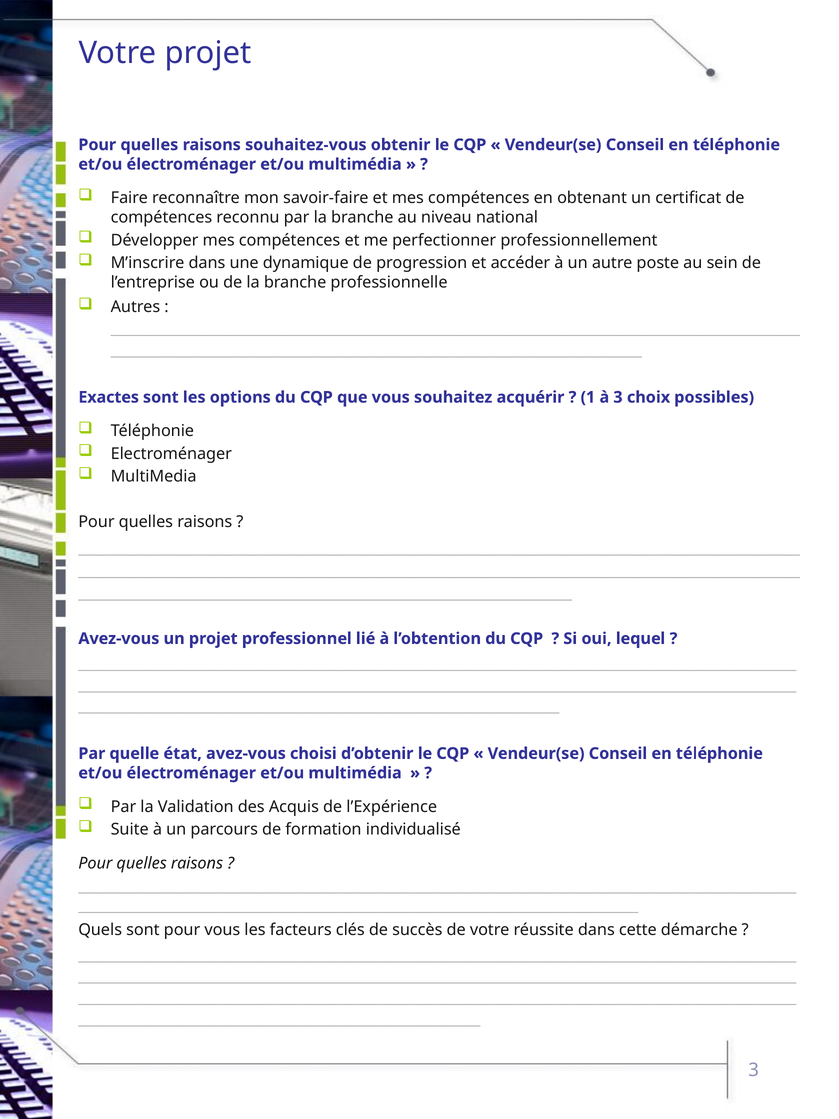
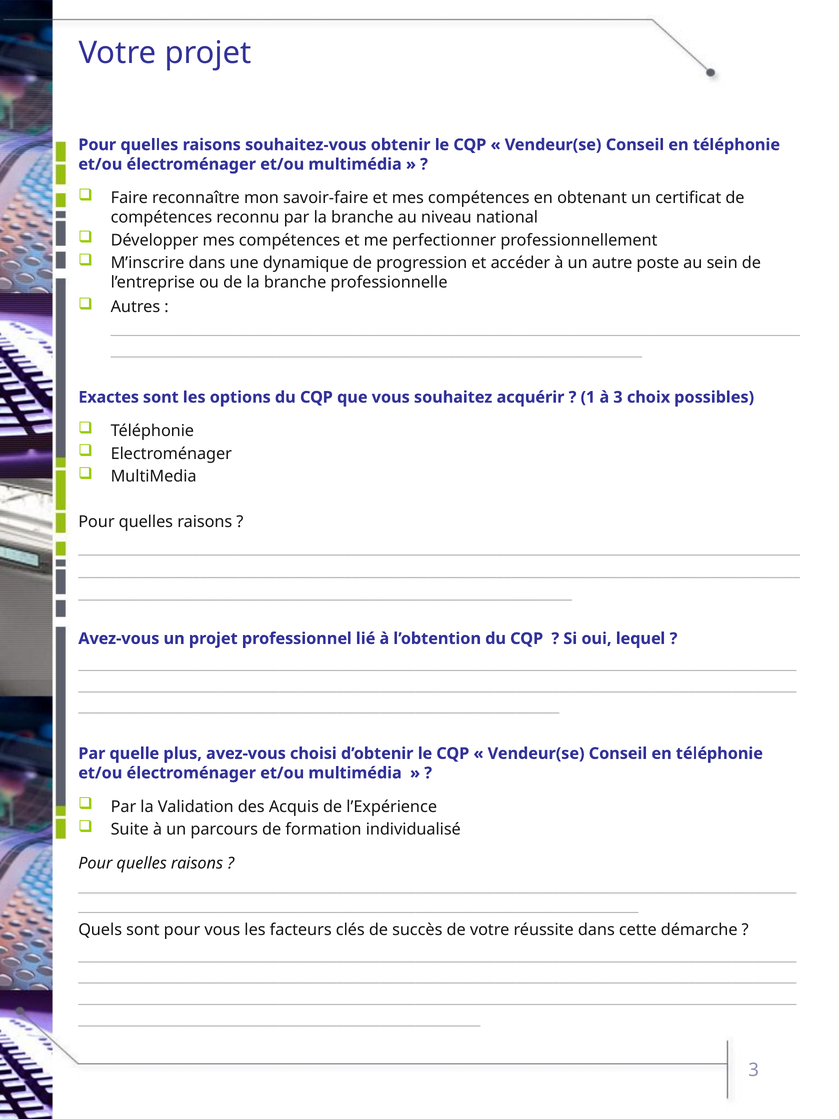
état: état -> plus
